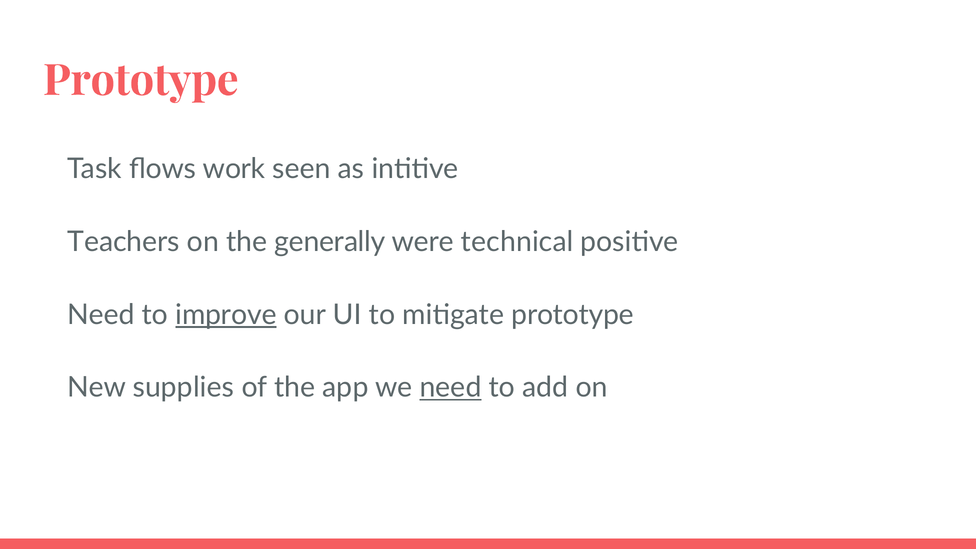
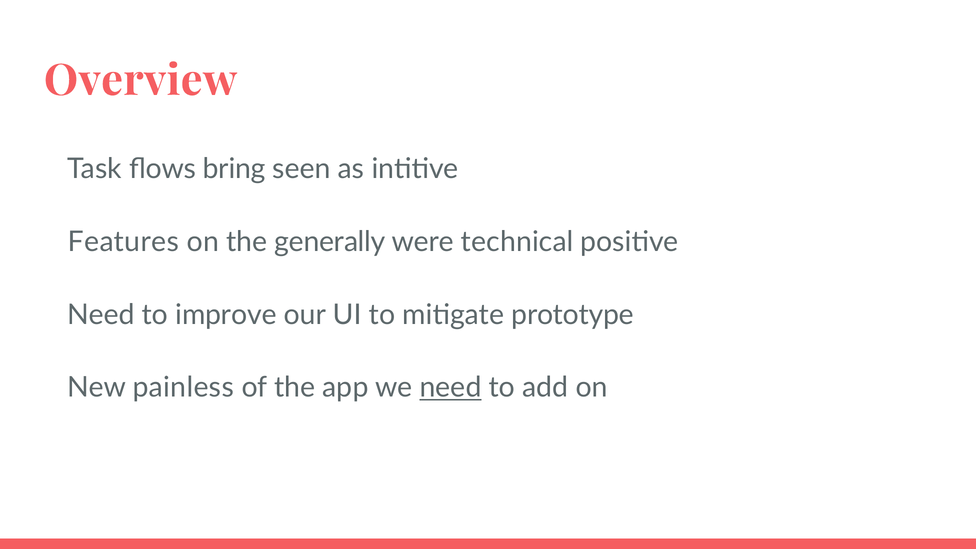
Prototype at (141, 81): Prototype -> Overview
work: work -> bring
Teachers: Teachers -> Features
improve underline: present -> none
supplies: supplies -> painless
